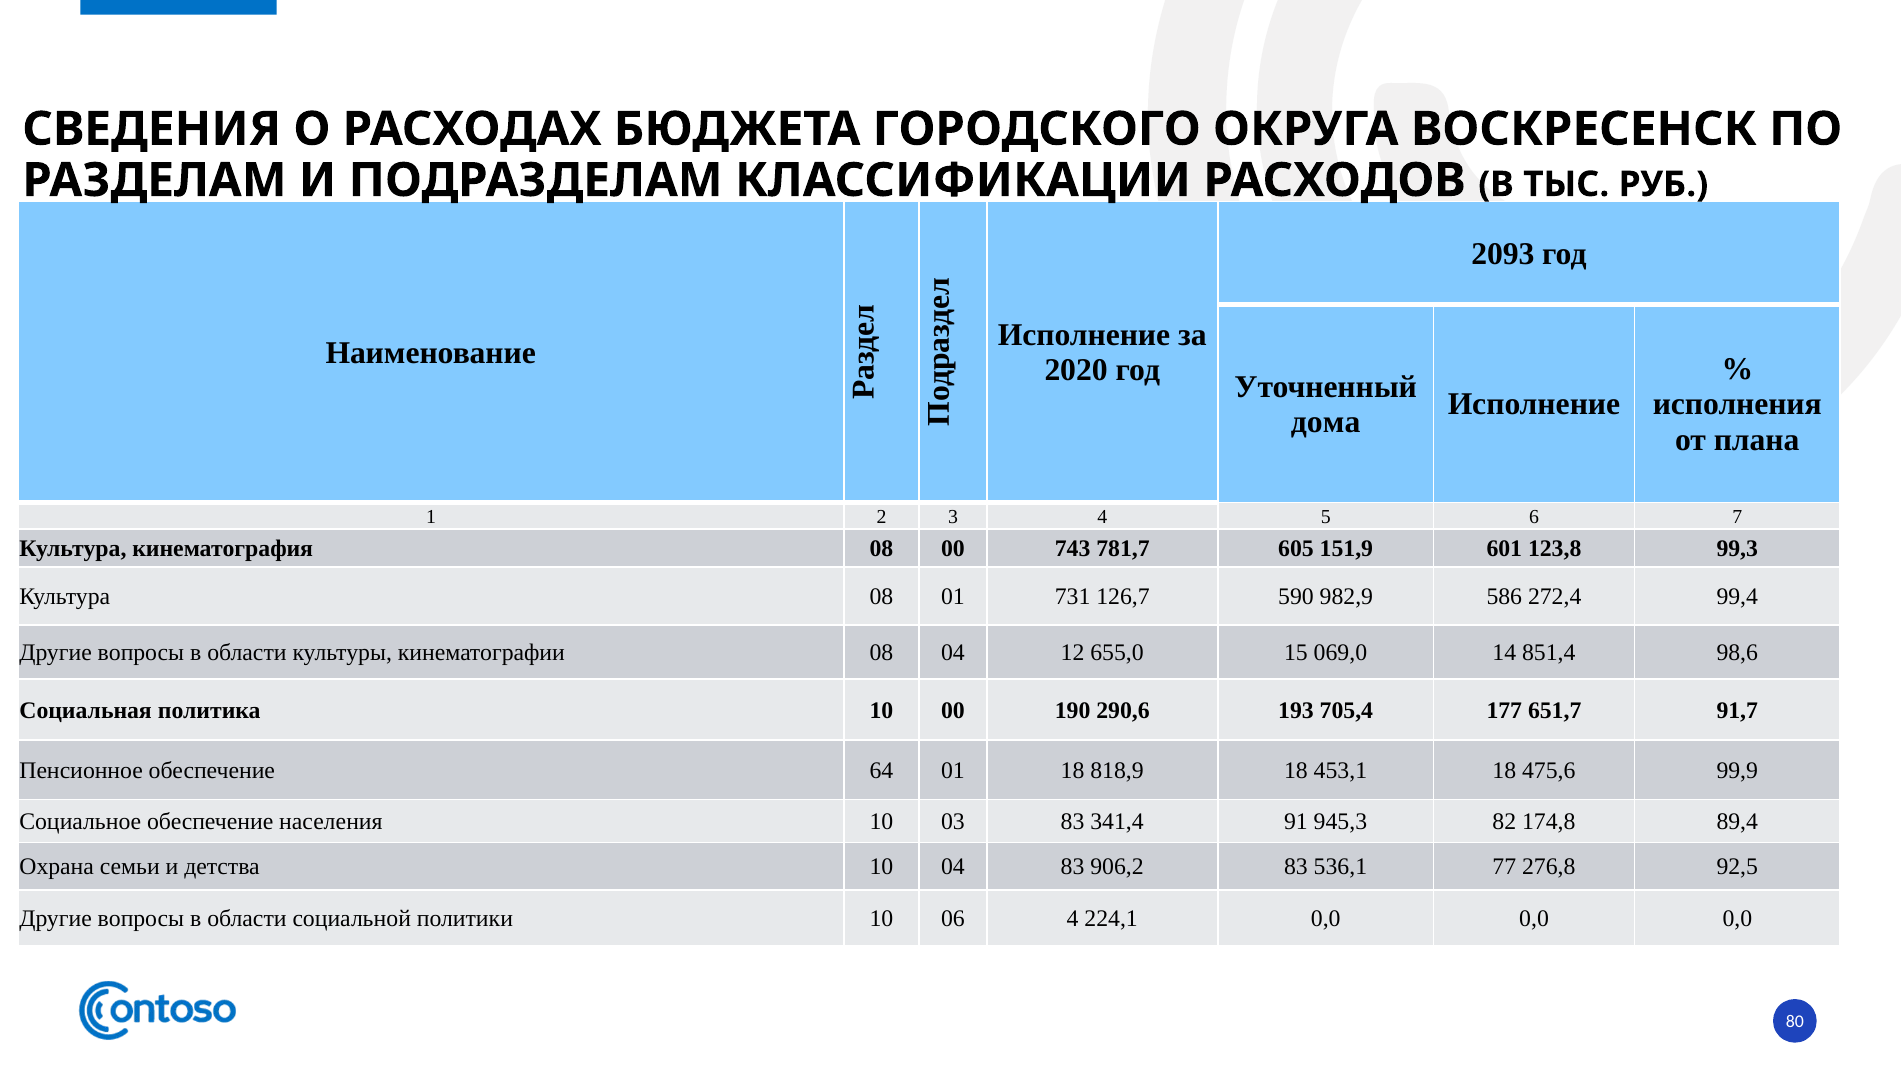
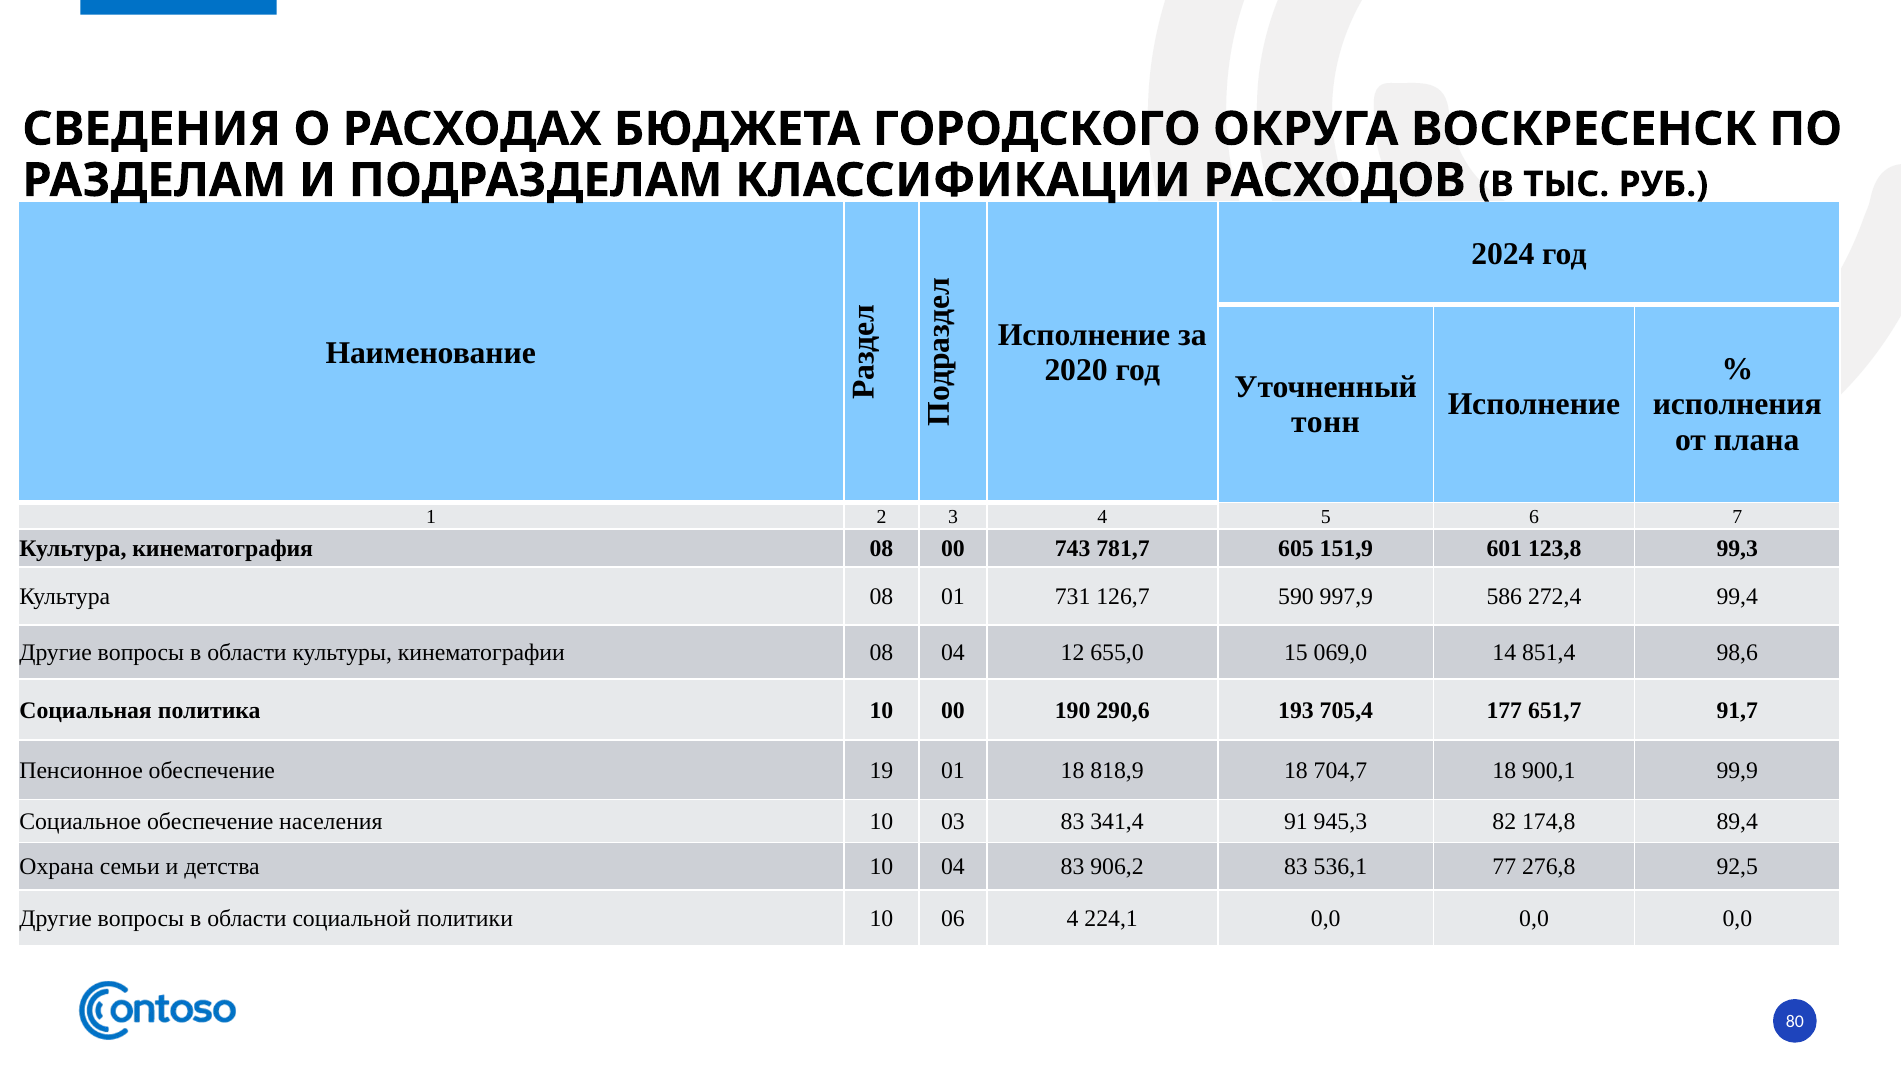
2093: 2093 -> 2024
дома: дома -> тонн
982,9: 982,9 -> 997,9
64: 64 -> 19
453,1: 453,1 -> 704,7
475,6: 475,6 -> 900,1
